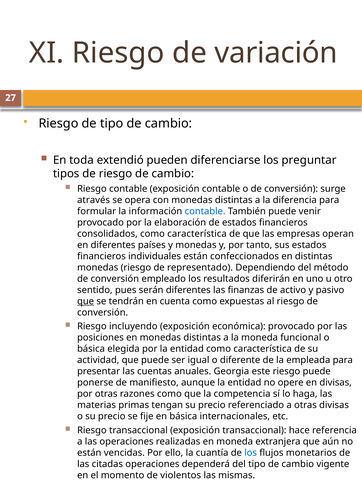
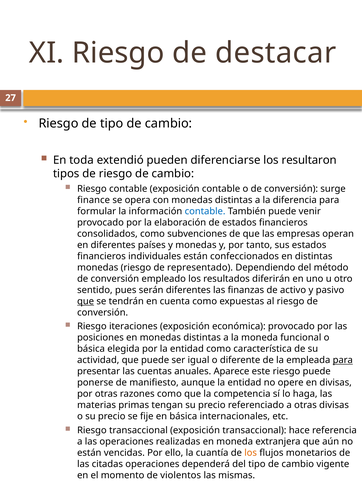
variación: variación -> destacar
preguntar: preguntar -> resultaron
através: através -> finance
consolidados como característica: característica -> subvenciones
incluyendo: incluyendo -> iteraciones
para at (343, 361) underline: none -> present
Georgia: Georgia -> Aparece
los at (251, 453) colour: blue -> orange
